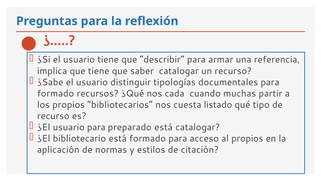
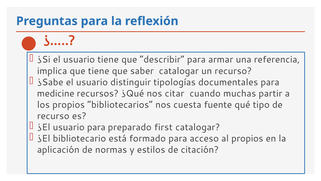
formado at (56, 93): formado -> medicine
cada: cada -> citar
listado: listado -> fuente
preparado está: está -> first
